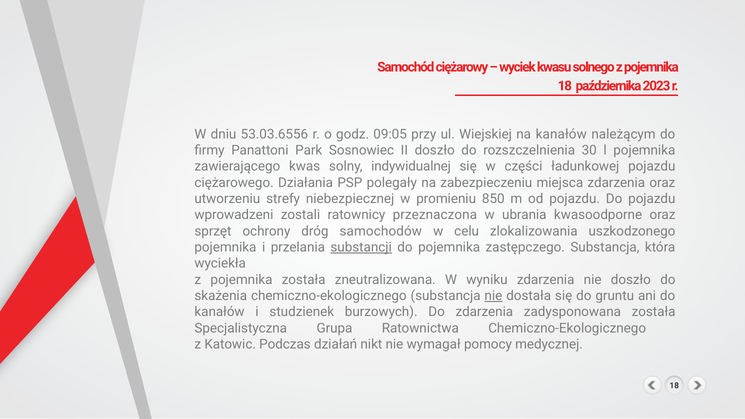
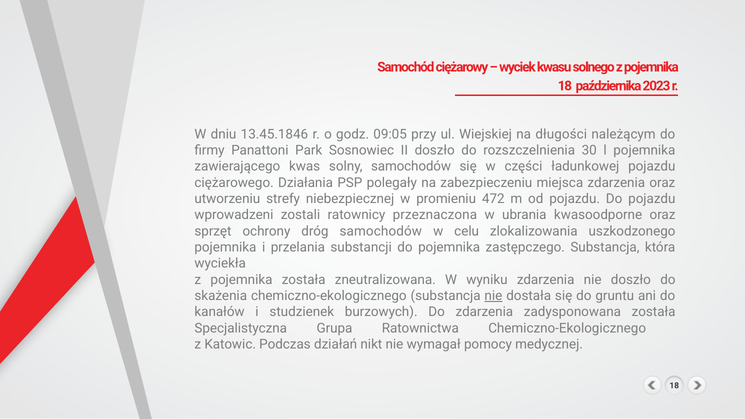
53.03.6556: 53.03.6556 -> 13.45.1846
na kanałów: kanałów -> długości
solny indywidualnej: indywidualnej -> samochodów
850: 850 -> 472
substancji underline: present -> none
